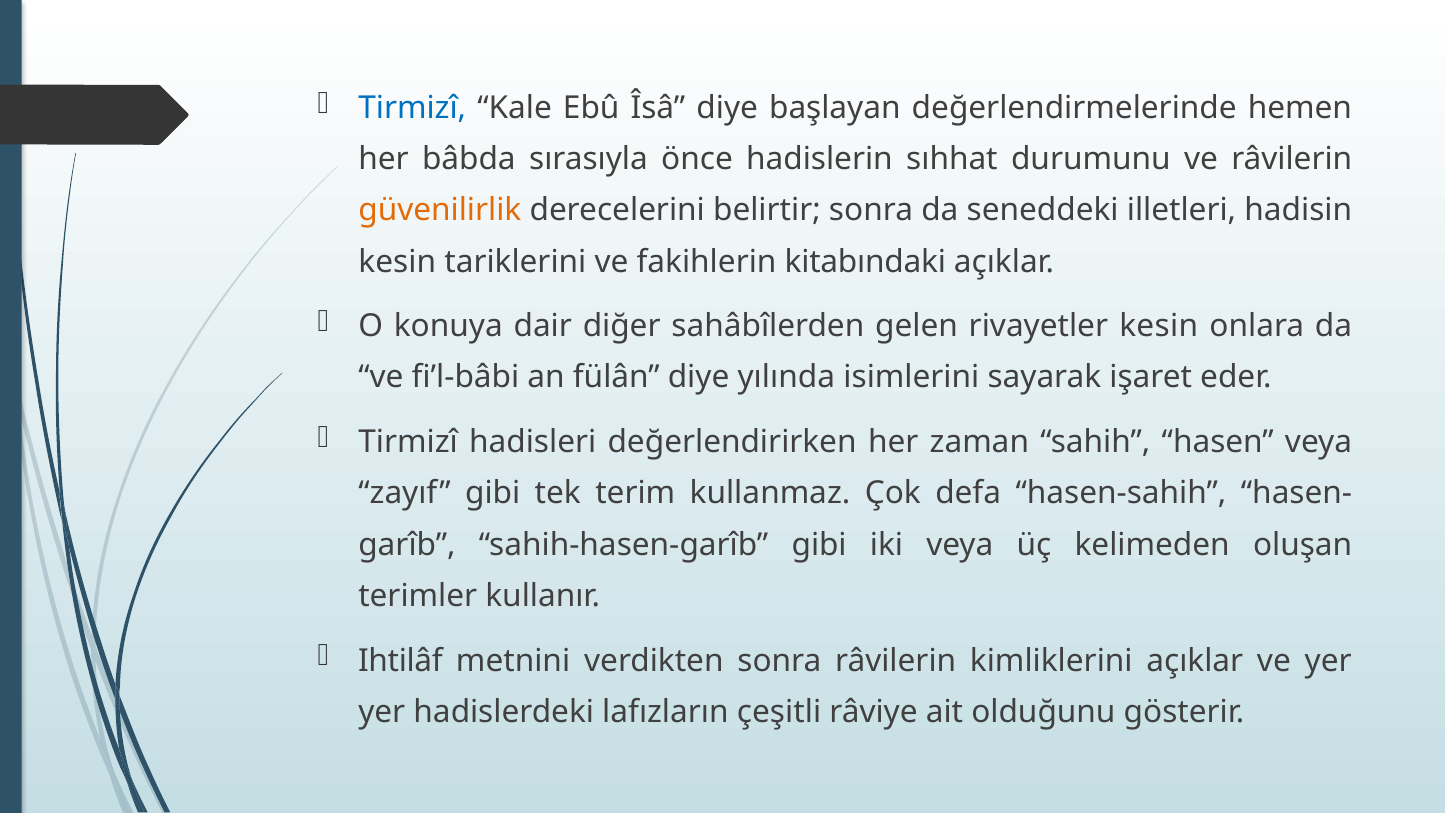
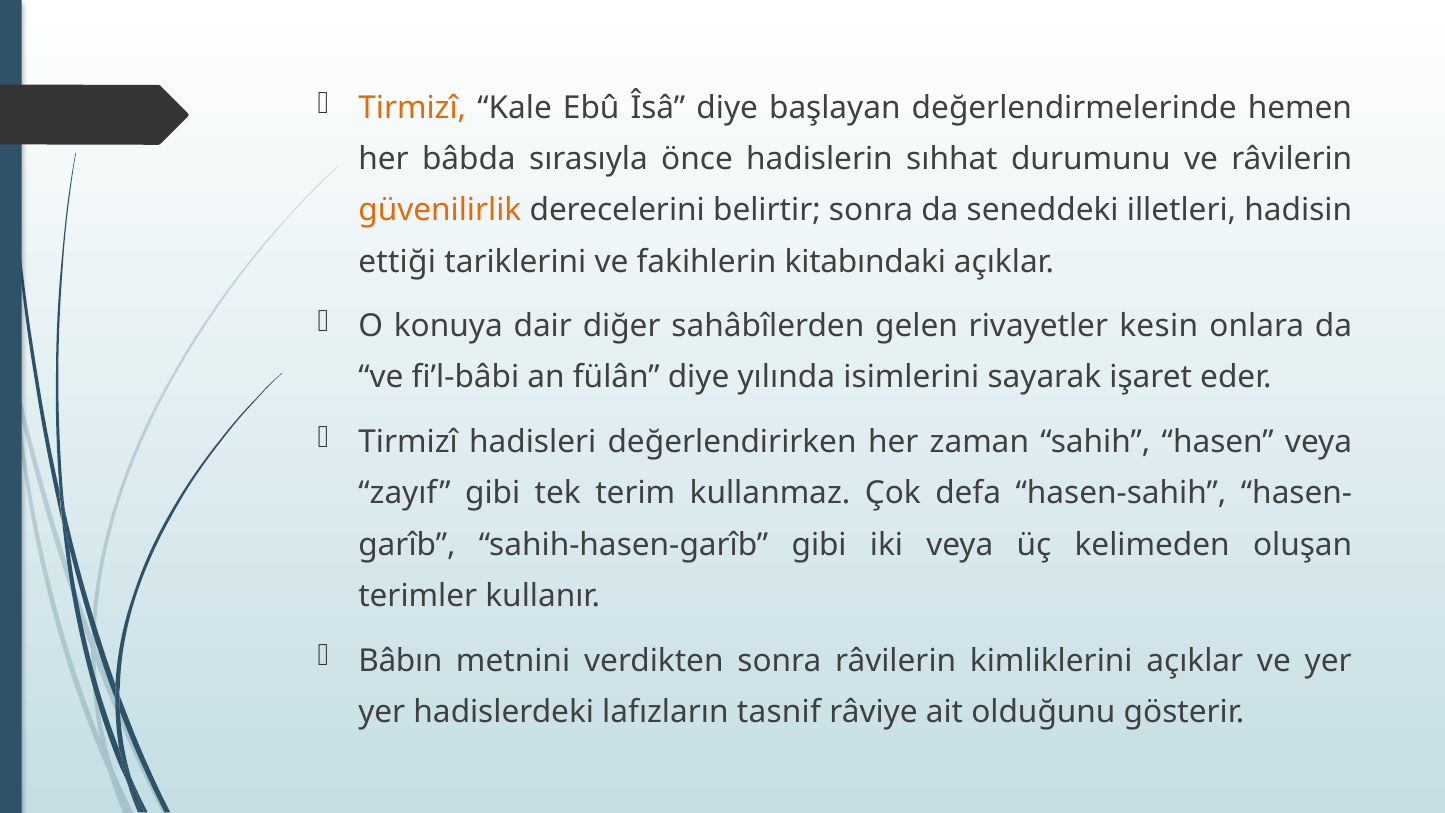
Tirmizî at (412, 108) colour: blue -> orange
kesin at (397, 262): kesin -> ettiği
Ihtilâf: Ihtilâf -> Bâbın
çeşitli: çeşitli -> tasnif
